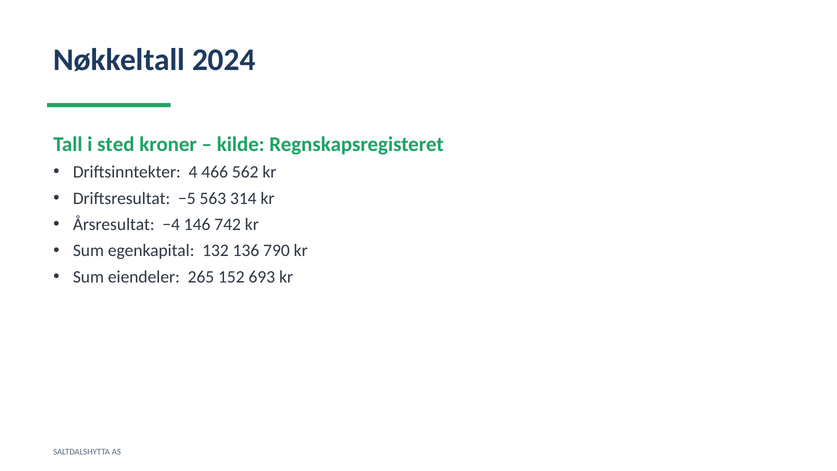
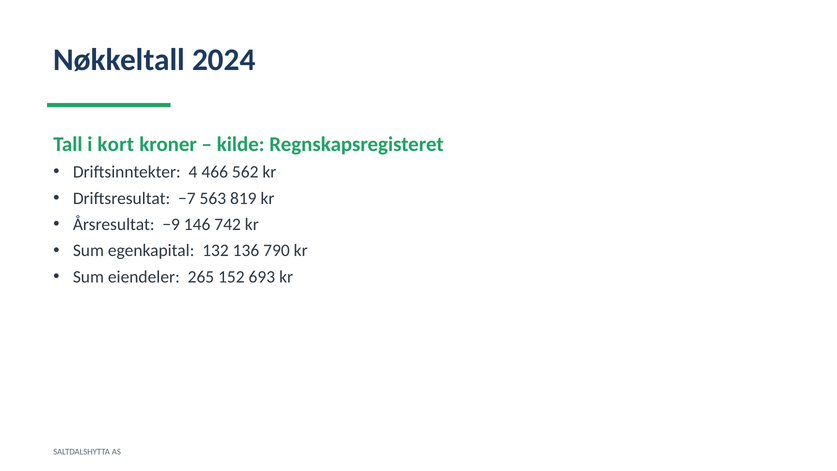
sted: sted -> kort
−5: −5 -> −7
314: 314 -> 819
−4: −4 -> −9
